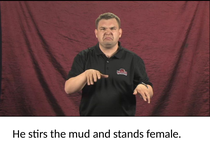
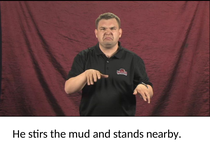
female: female -> nearby
